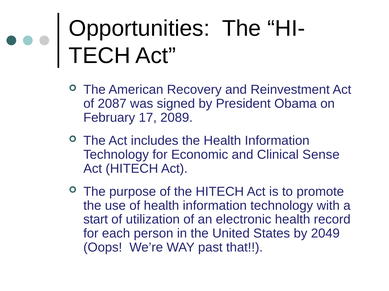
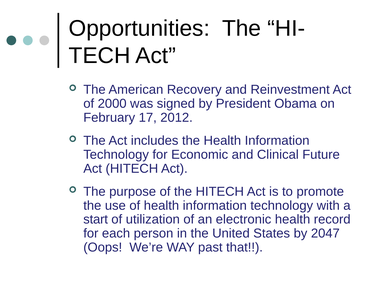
2087: 2087 -> 2000
2089: 2089 -> 2012
Sense: Sense -> Future
2049: 2049 -> 2047
